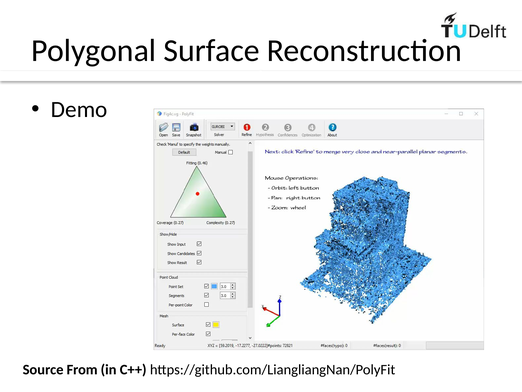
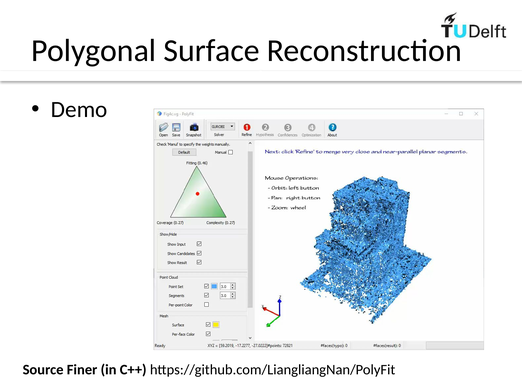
From: From -> Finer
